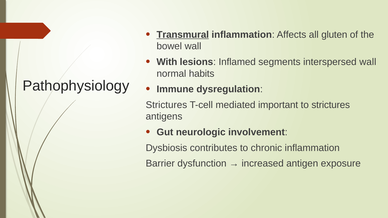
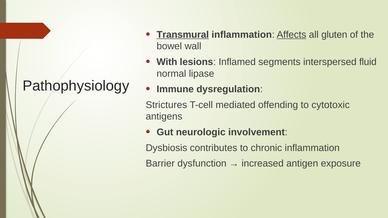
Affects underline: none -> present
interspersed wall: wall -> fluid
habits: habits -> lipase
important: important -> offending
to strictures: strictures -> cytotoxic
